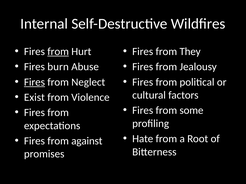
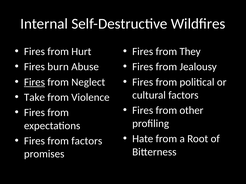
from at (58, 52) underline: present -> none
Exist: Exist -> Take
some: some -> other
from against: against -> factors
